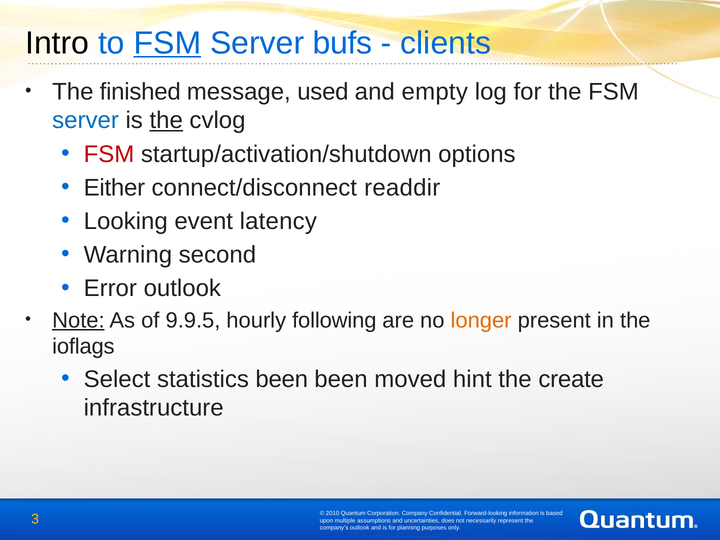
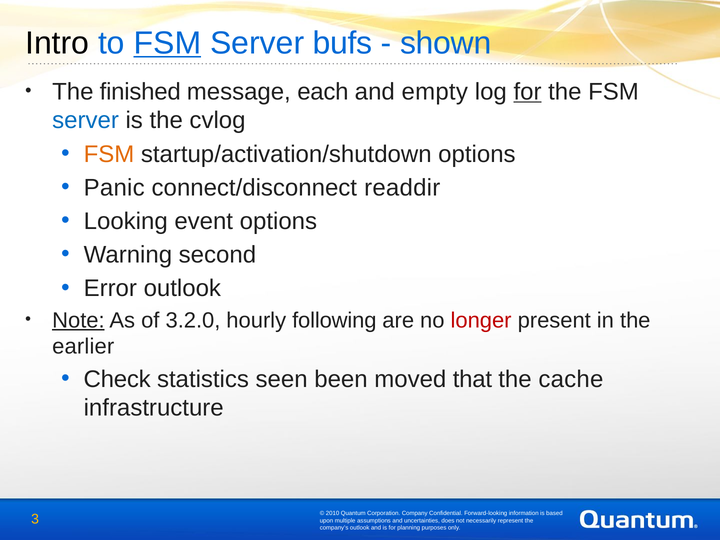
clients: clients -> shown
used: used -> each
for at (528, 92) underline: none -> present
the at (166, 120) underline: present -> none
FSM at (109, 154) colour: red -> orange
Either: Either -> Panic
event latency: latency -> options
9.9.5: 9.9.5 -> 3.2.0
longer colour: orange -> red
ioflags: ioflags -> earlier
Select: Select -> Check
statistics been: been -> seen
hint: hint -> that
create: create -> cache
